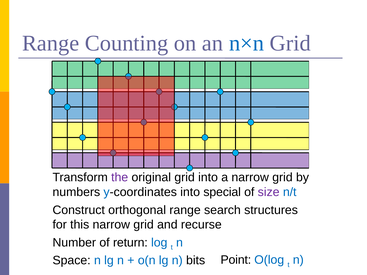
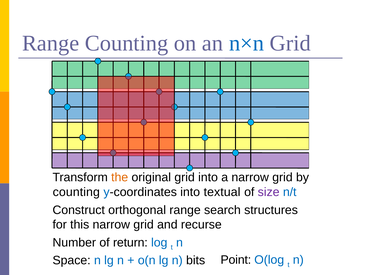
the colour: purple -> orange
numbers at (76, 192): numbers -> counting
special: special -> textual
